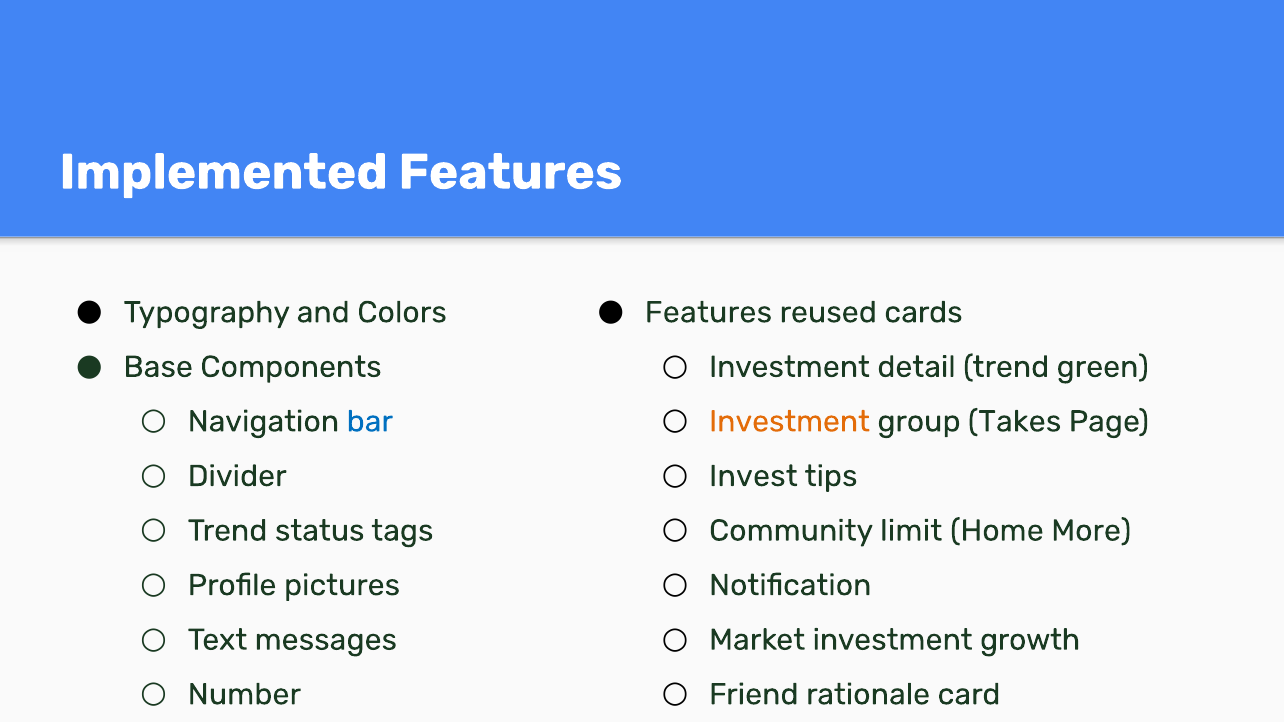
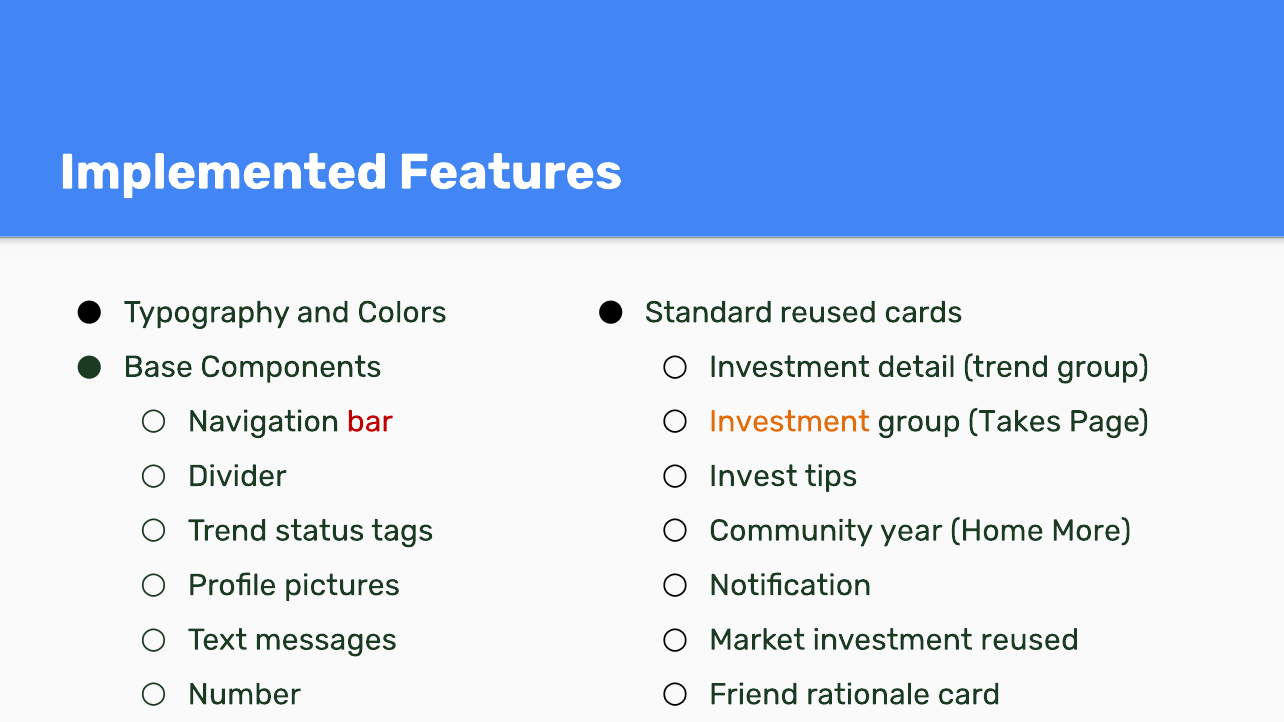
Features at (708, 312): Features -> Standard
trend green: green -> group
bar colour: blue -> red
limit: limit -> year
investment growth: growth -> reused
